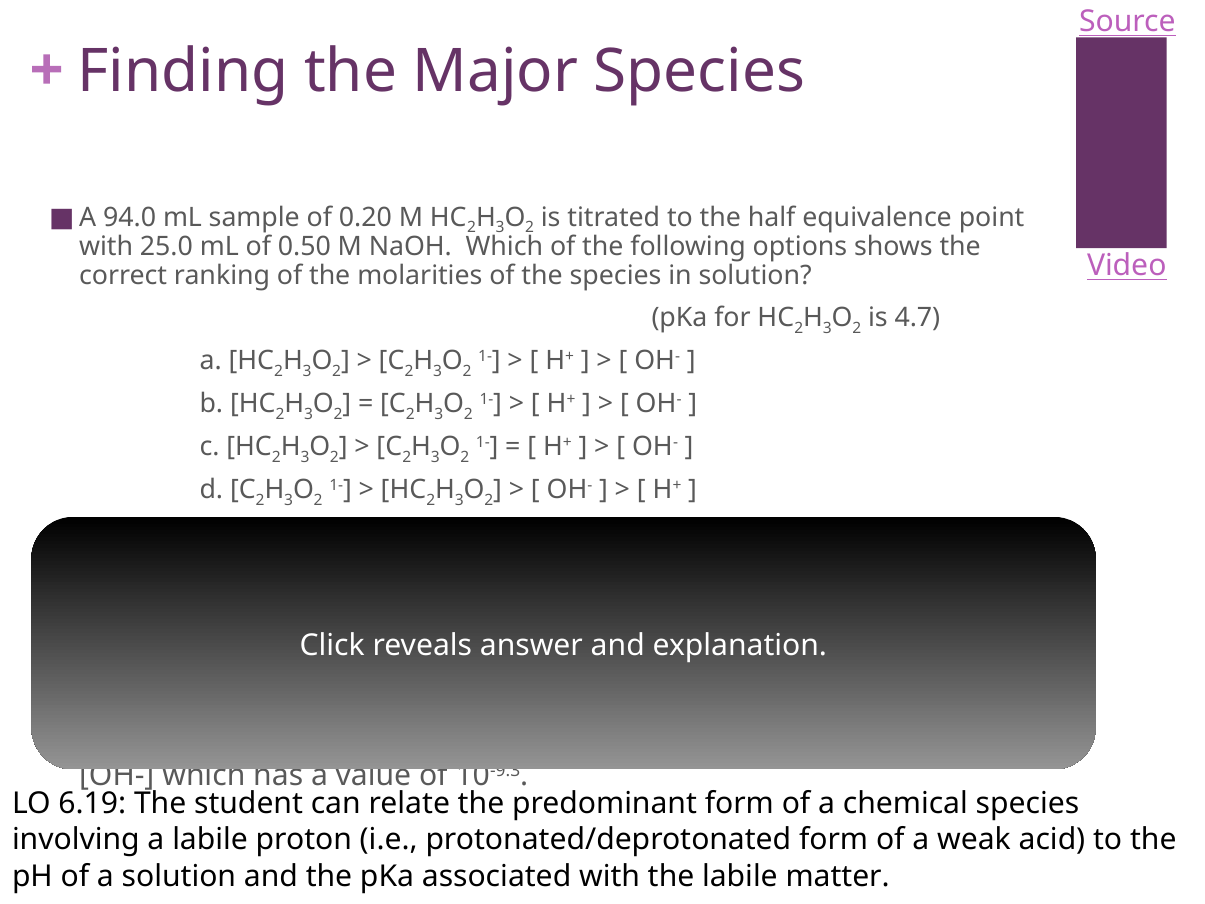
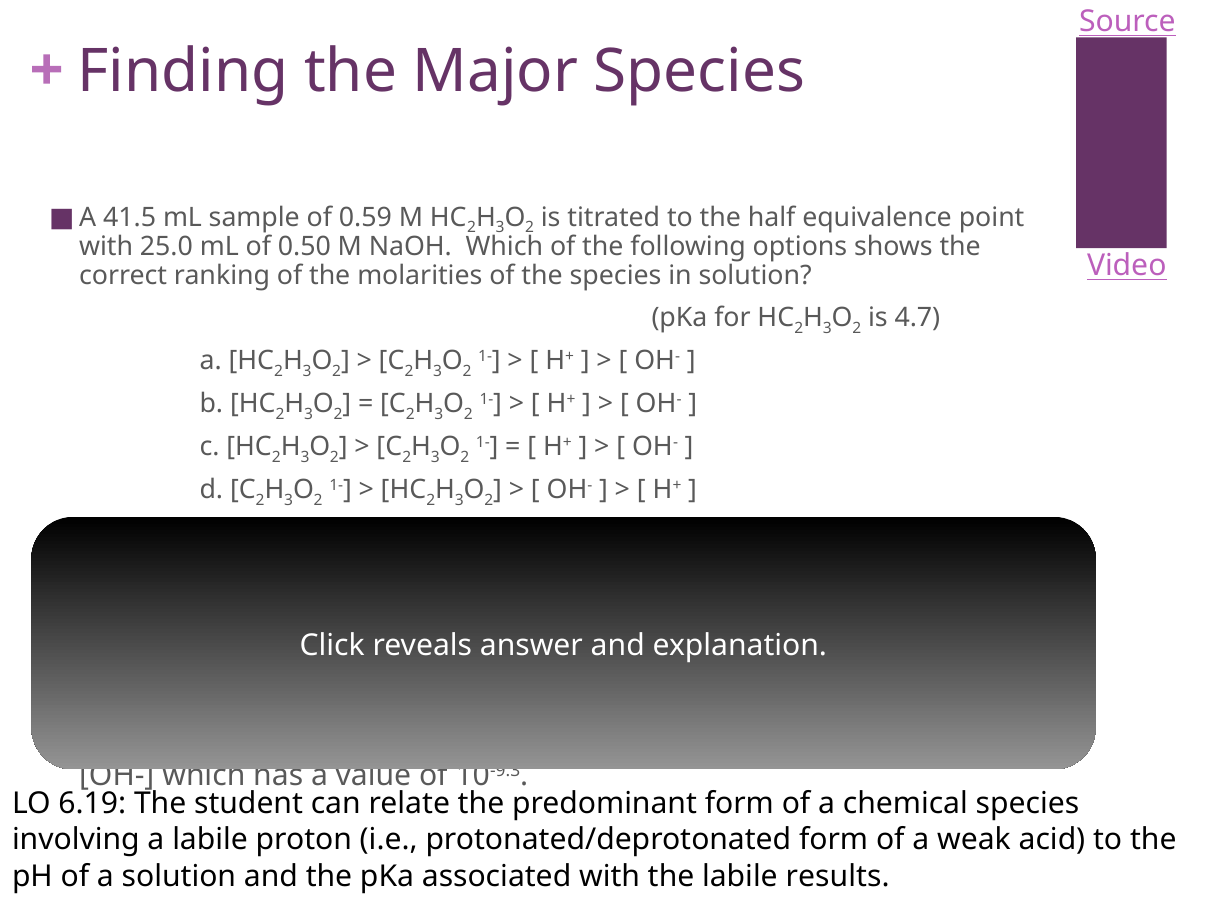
94.0: 94.0 -> 41.5
0.20: 0.20 -> 0.59
matter: matter -> results
